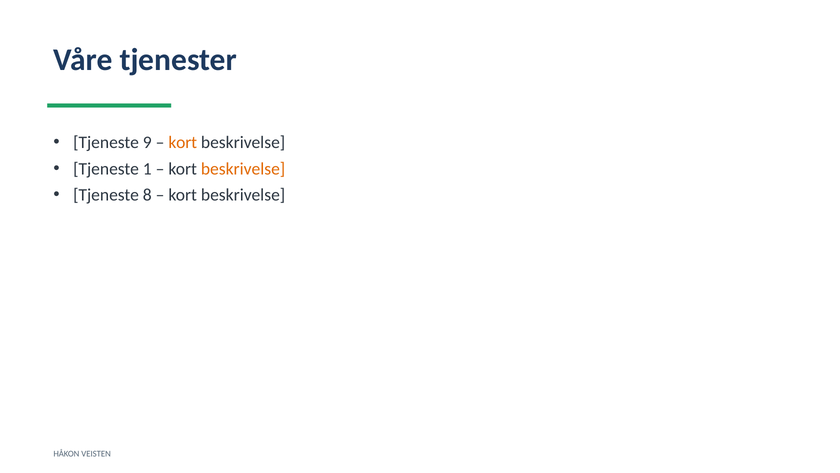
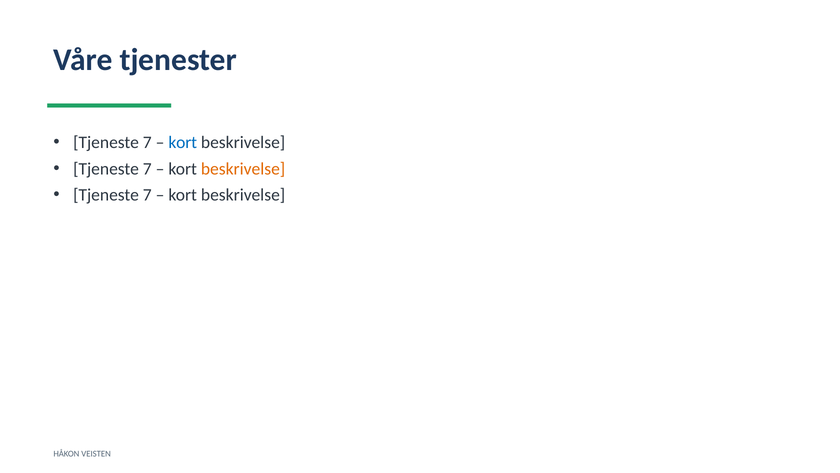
9 at (147, 142): 9 -> 7
kort at (183, 142) colour: orange -> blue
1 at (147, 169): 1 -> 7
8 at (147, 195): 8 -> 7
